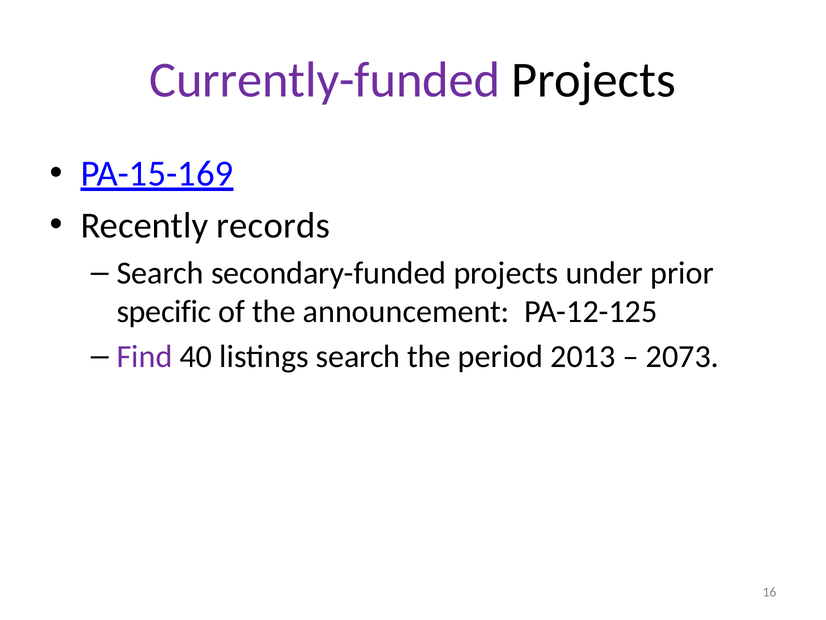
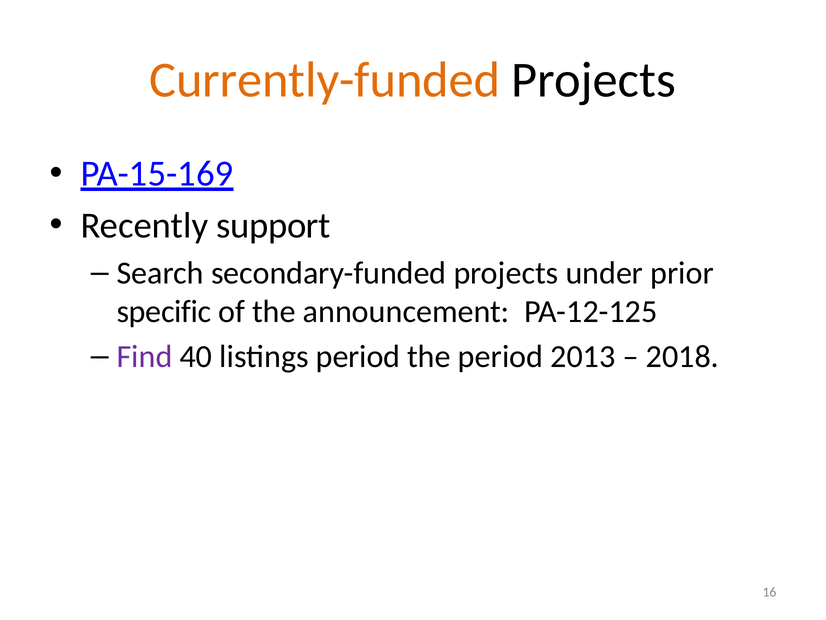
Currently-funded colour: purple -> orange
records: records -> support
listings search: search -> period
2073: 2073 -> 2018
